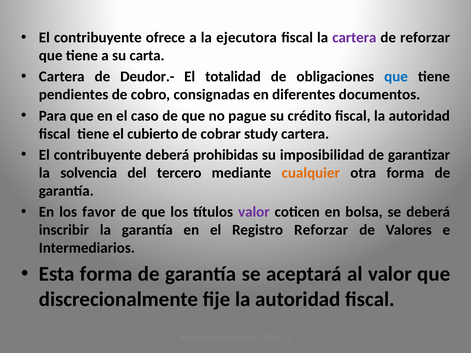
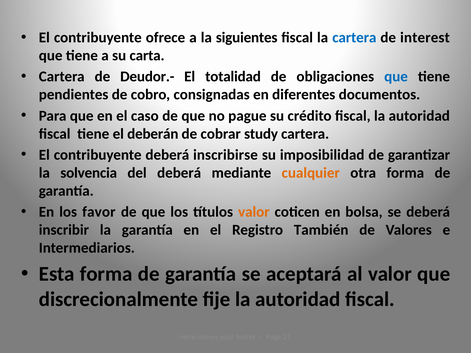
ejecutora: ejecutora -> siguientes
cartera at (354, 38) colour: purple -> blue
de reforzar: reforzar -> interest
cubierto: cubierto -> deberán
prohibidas: prohibidas -> inscribirse
del tercero: tercero -> deberá
valor at (254, 212) colour: purple -> orange
Registro Reforzar: Reforzar -> También
